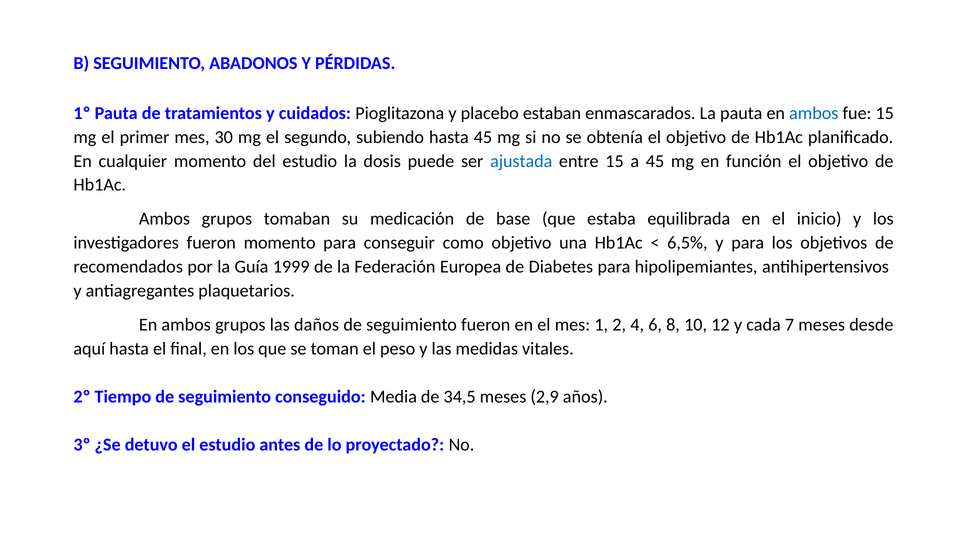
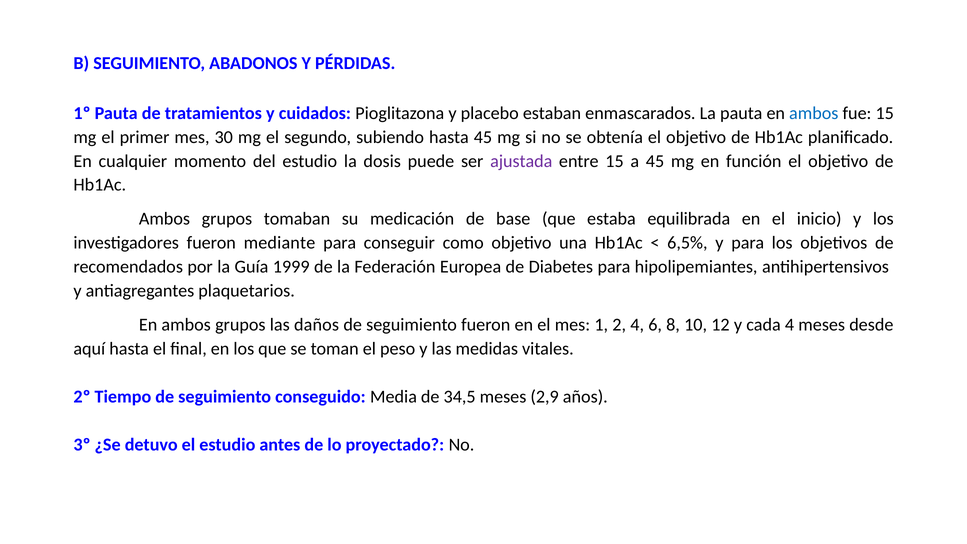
ajustada colour: blue -> purple
fueron momento: momento -> mediante
cada 7: 7 -> 4
